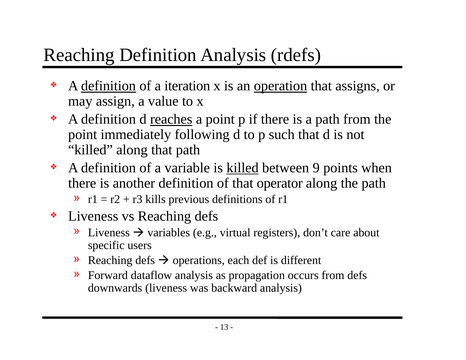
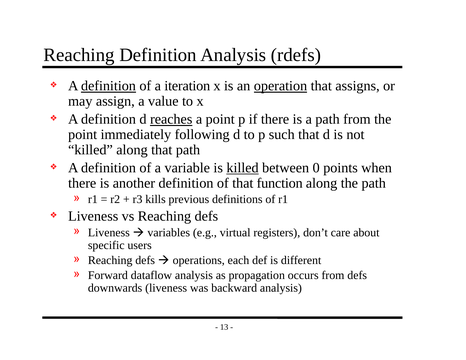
9: 9 -> 0
operator: operator -> function
